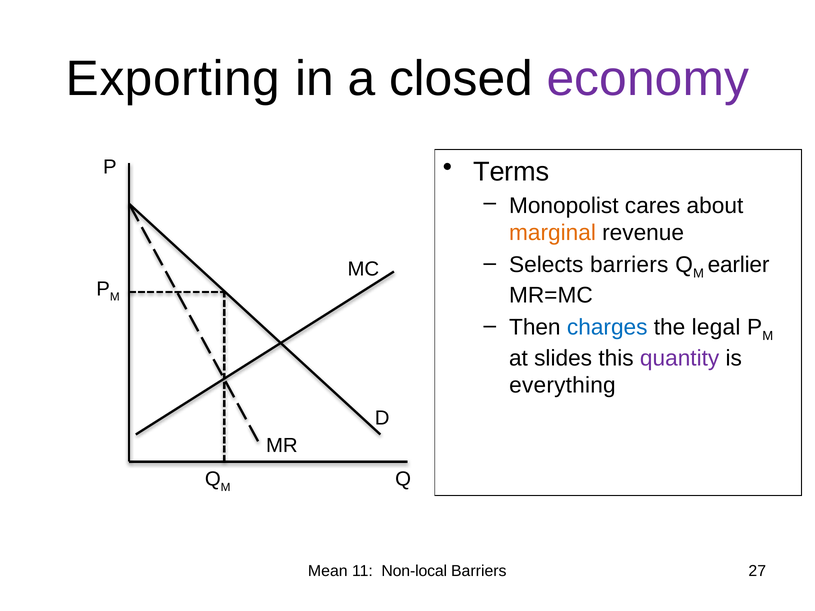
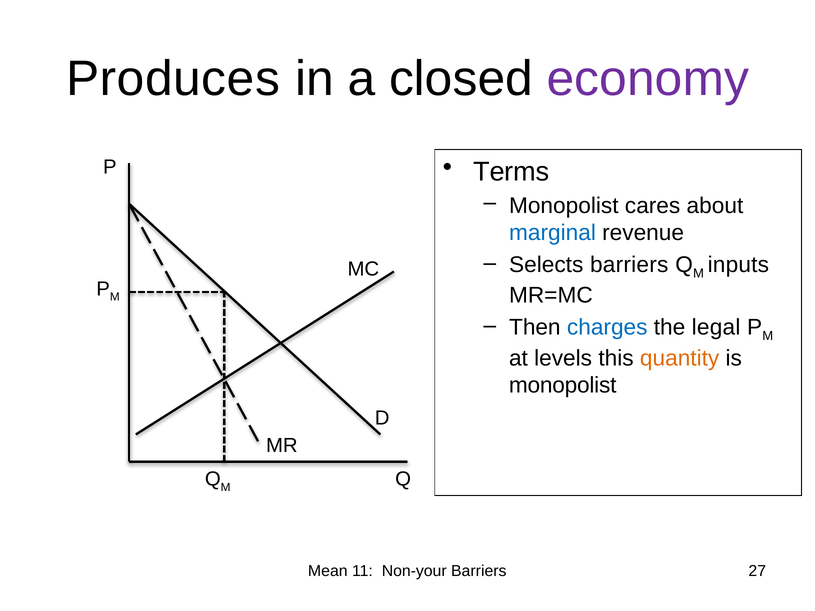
Exporting: Exporting -> Produces
marginal colour: orange -> blue
earlier: earlier -> inputs
slides: slides -> levels
quantity colour: purple -> orange
everything at (562, 385): everything -> monopolist
Non-local: Non-local -> Non-your
